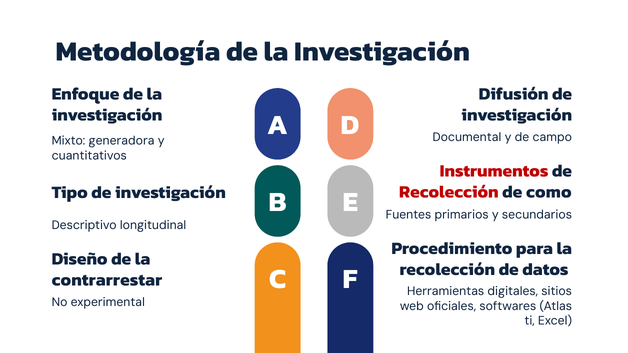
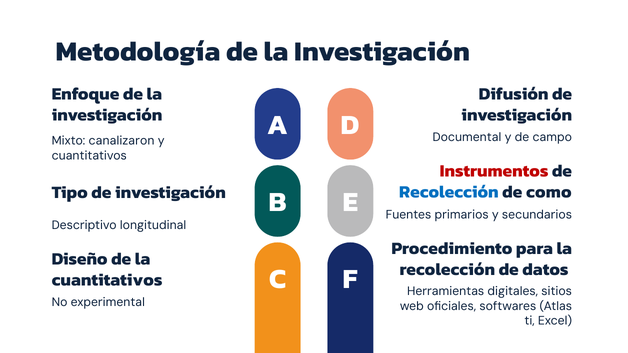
generadora: generadora -> canalizaron
Recolección at (449, 192) colour: red -> blue
contrarrestar at (107, 280): contrarrestar -> cuantitativos
